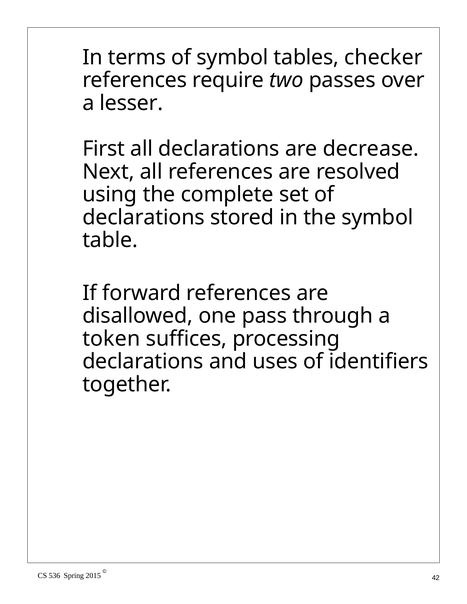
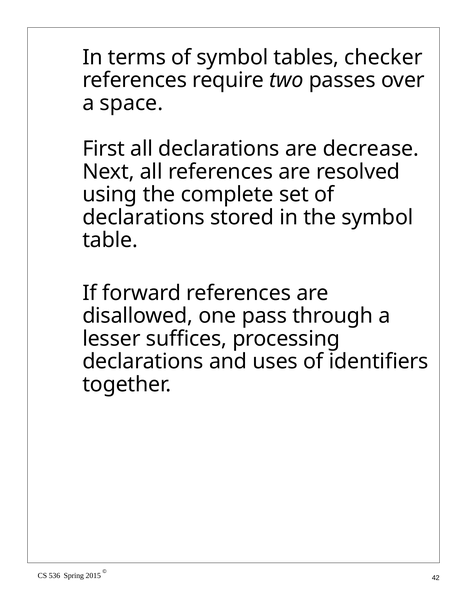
lesser: lesser -> space
token: token -> lesser
